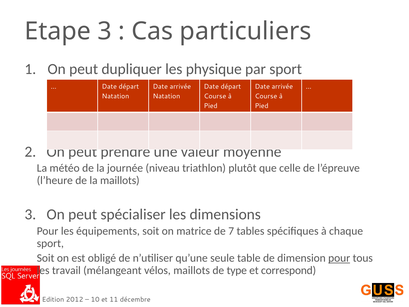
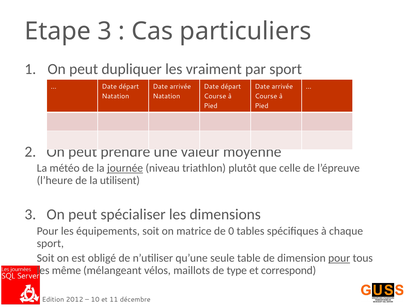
physique: physique -> vraiment
journée underline: none -> present
la maillots: maillots -> utilisent
7: 7 -> 0
travail: travail -> même
